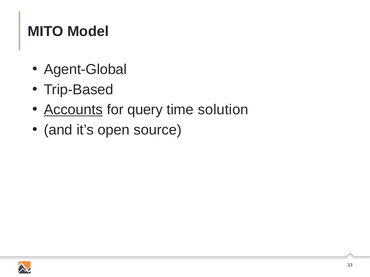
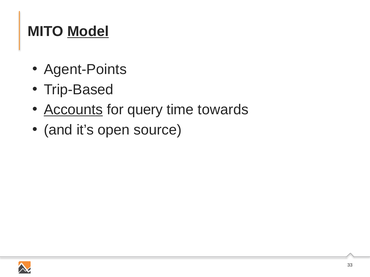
Model underline: none -> present
Agent-Global: Agent-Global -> Agent-Points
solution: solution -> towards
